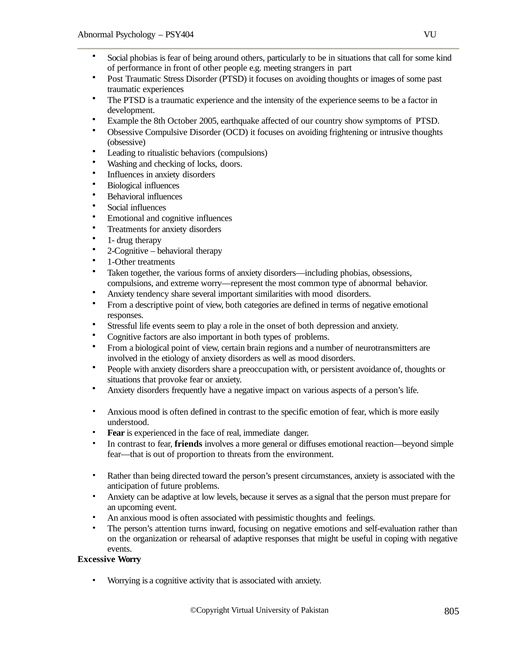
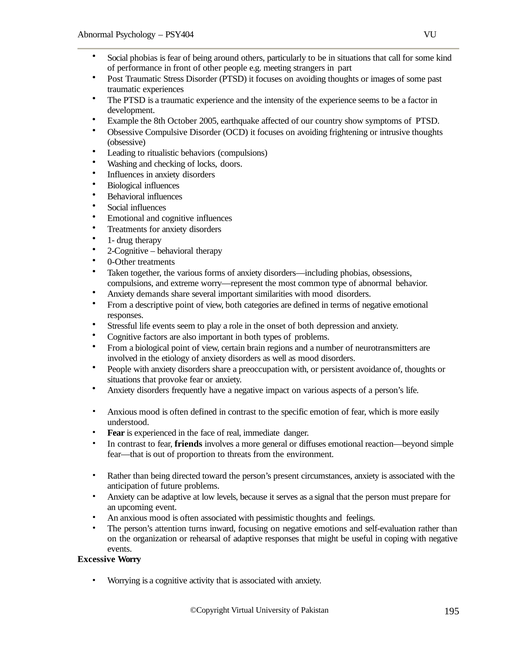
1-Other: 1-Other -> 0-Other
tendency: tendency -> demands
805: 805 -> 195
